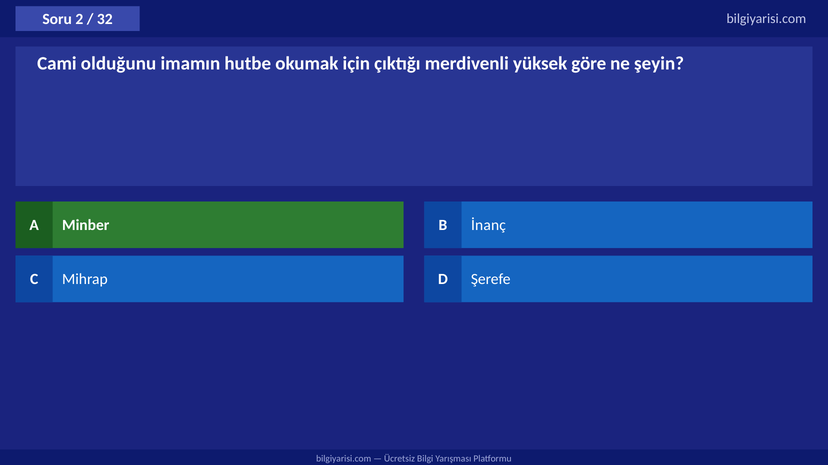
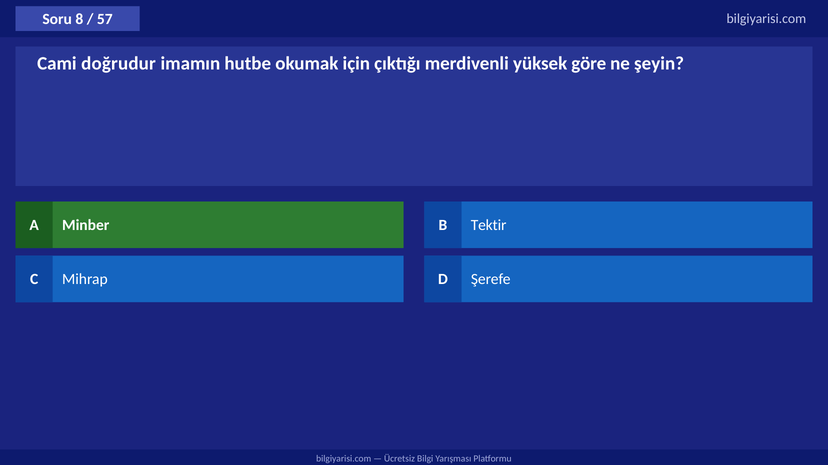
2: 2 -> 8
32: 32 -> 57
olduğunu: olduğunu -> doğrudur
İnanç: İnanç -> Tektir
